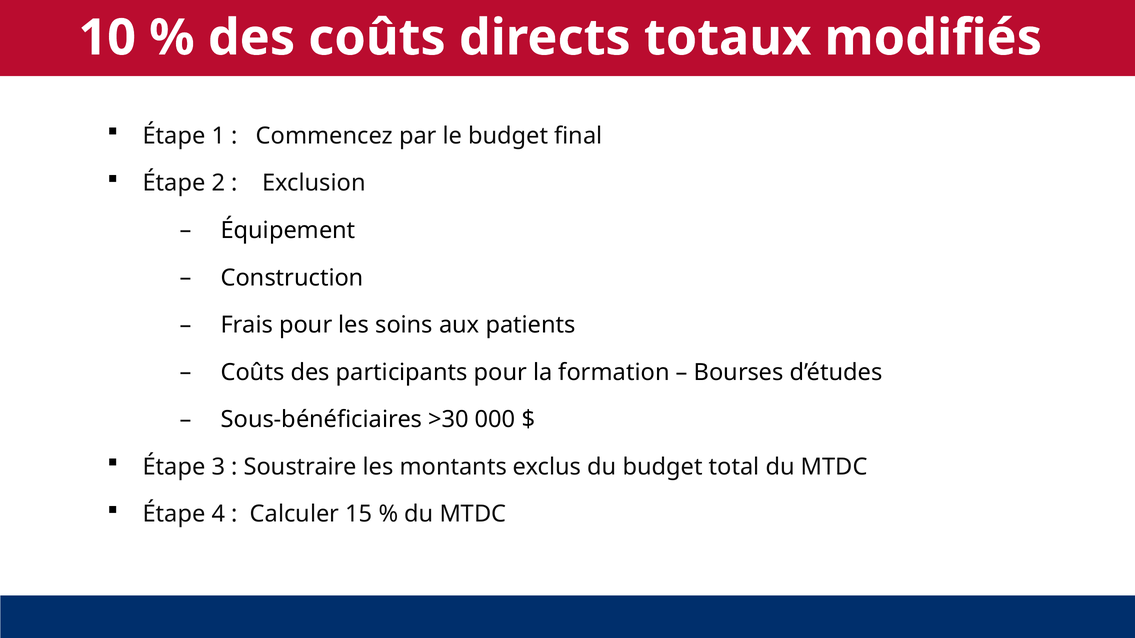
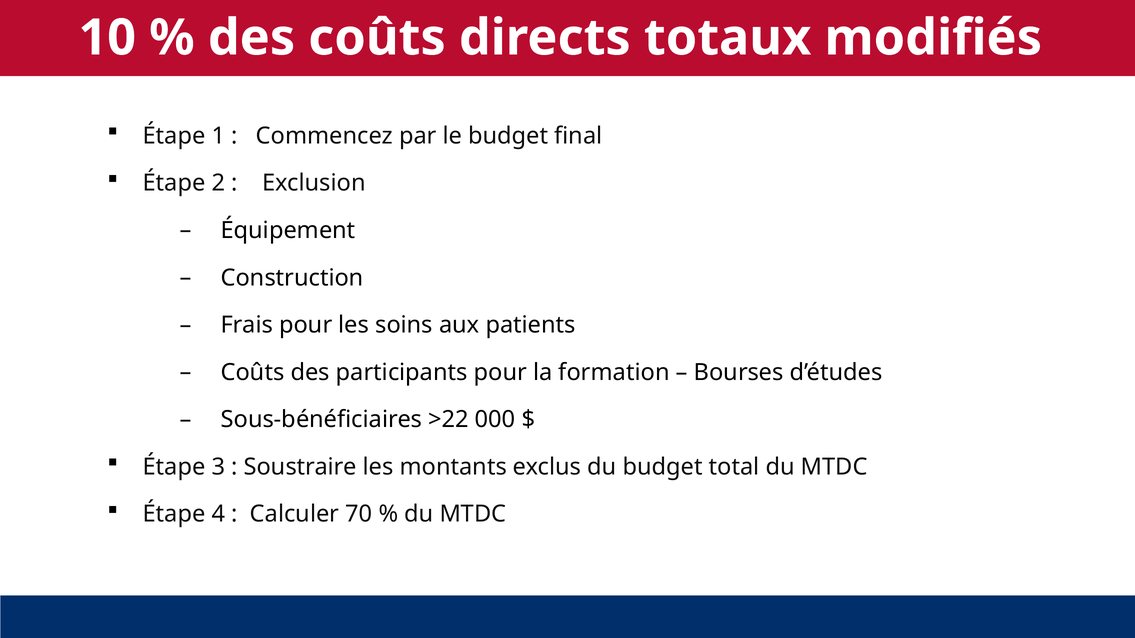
>30: >30 -> >22
15: 15 -> 70
